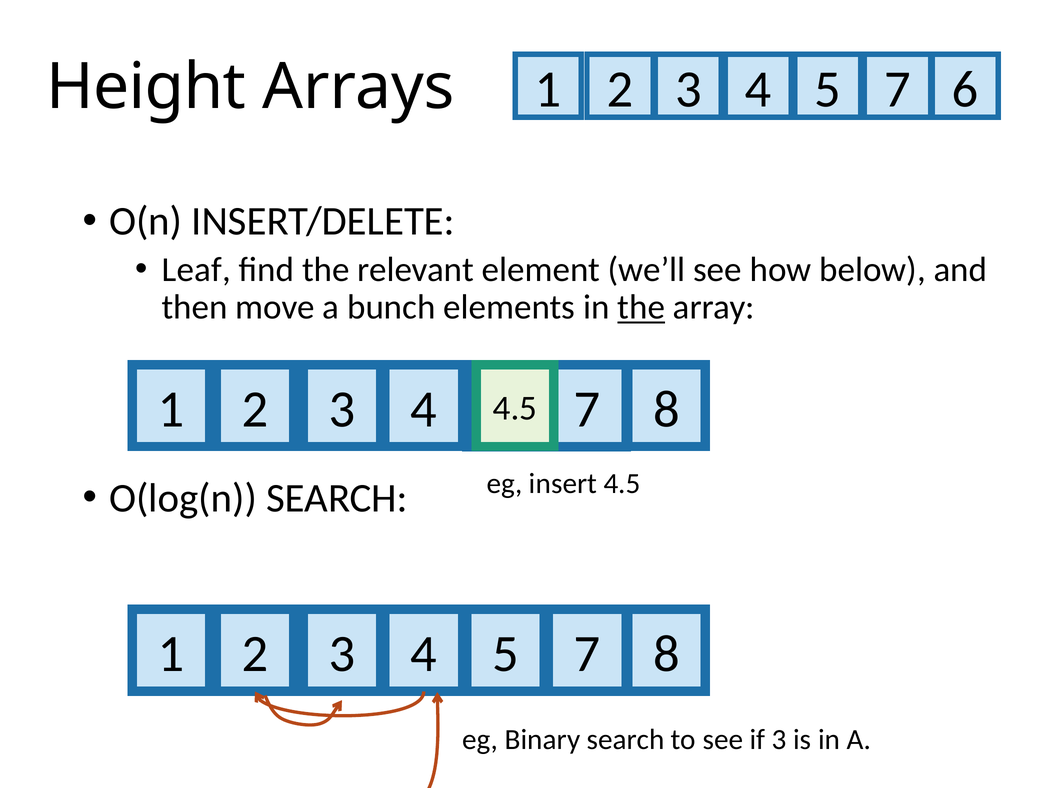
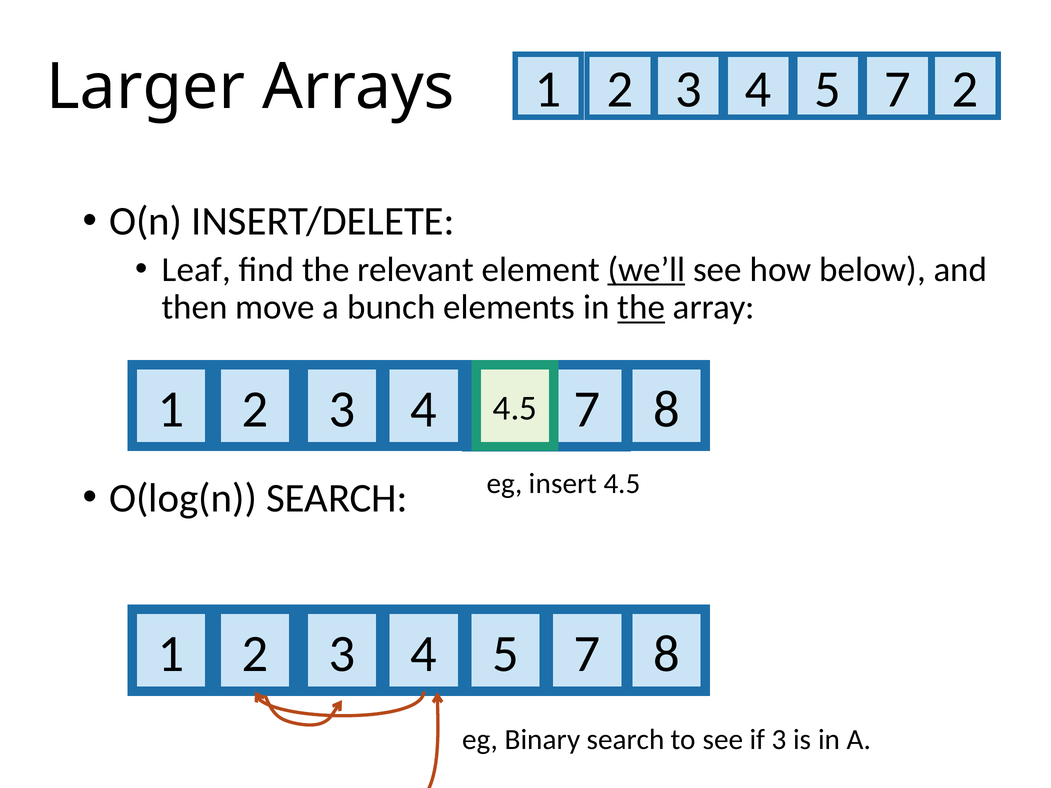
2 6: 6 -> 2
Height: Height -> Larger
we’ll underline: none -> present
